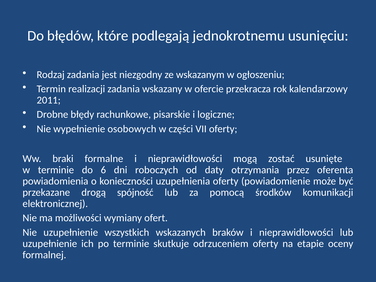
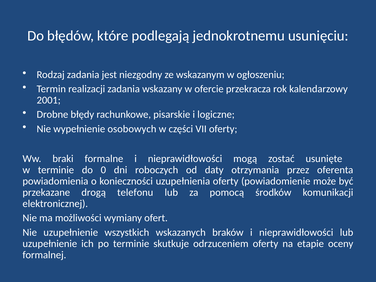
2011: 2011 -> 2001
6: 6 -> 0
spójność: spójność -> telefonu
